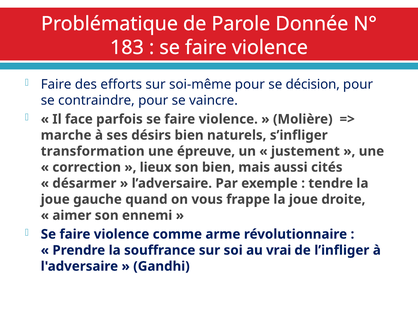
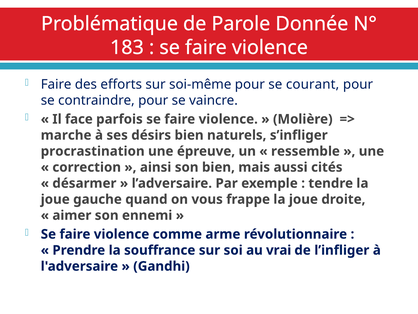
décision: décision -> courant
transformation: transformation -> procrastination
justement: justement -> ressemble
lieux: lieux -> ainsi
